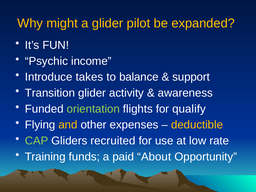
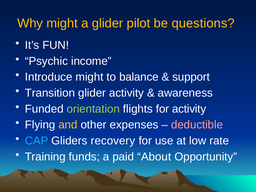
expanded: expanded -> questions
Introduce takes: takes -> might
for qualify: qualify -> activity
deductible colour: yellow -> pink
CAP colour: light green -> light blue
recruited: recruited -> recovery
